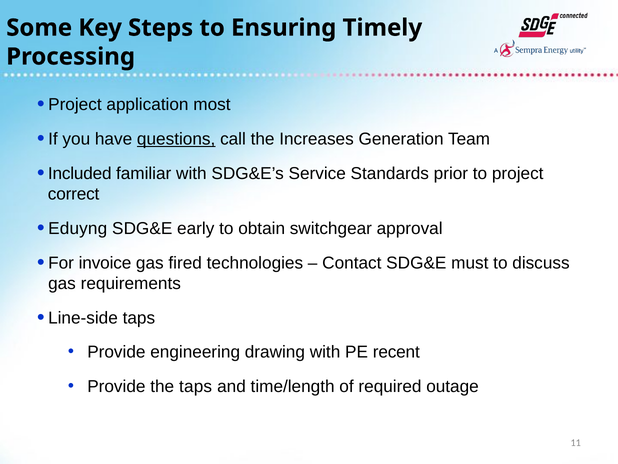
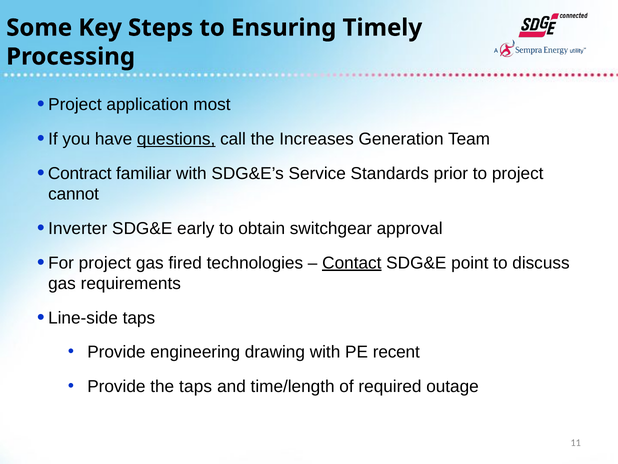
Included: Included -> Contract
correct: correct -> cannot
Eduyng: Eduyng -> Inverter
For invoice: invoice -> project
Contact underline: none -> present
must: must -> point
